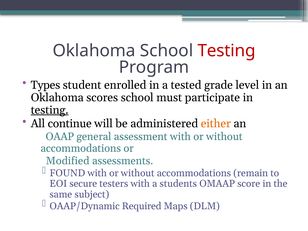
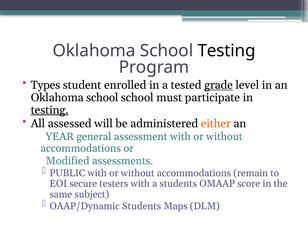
Testing at (227, 51) colour: red -> black
grade underline: none -> present
scores at (102, 98): scores -> school
continue: continue -> assessed
OAAP: OAAP -> YEAR
FOUND: FOUND -> PUBLIC
OAAP/Dynamic Required: Required -> Students
